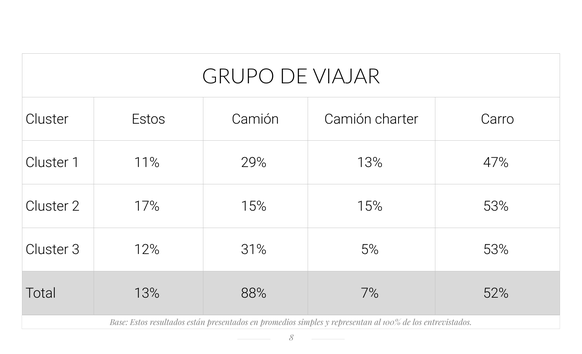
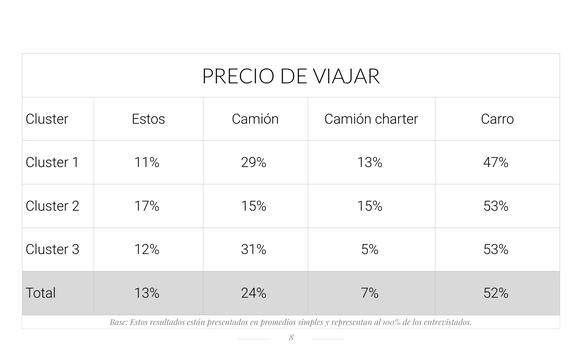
GRUPO: GRUPO -> PRECIO
88%: 88% -> 24%
